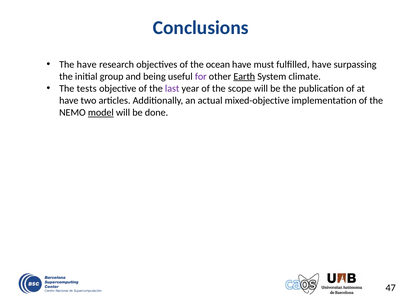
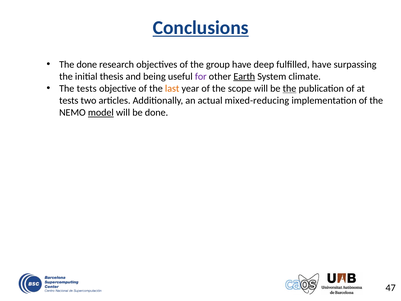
Conclusions underline: none -> present
The have: have -> done
ocean: ocean -> group
must: must -> deep
group: group -> thesis
last colour: purple -> orange
the at (290, 88) underline: none -> present
have at (69, 100): have -> tests
mixed-objective: mixed-objective -> mixed-reducing
